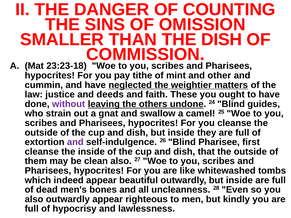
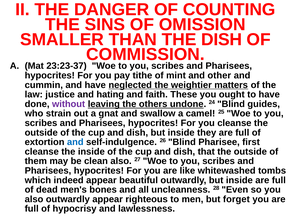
23:23-18: 23:23-18 -> 23:23-37
deeds: deeds -> hating
and at (75, 142) colour: purple -> blue
kindly: kindly -> forget
